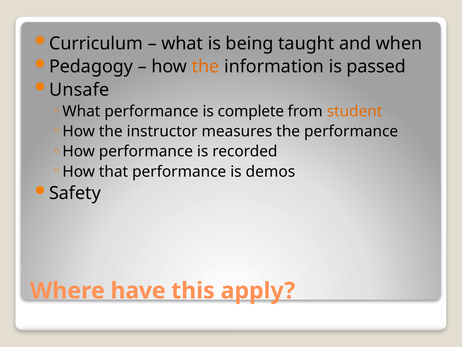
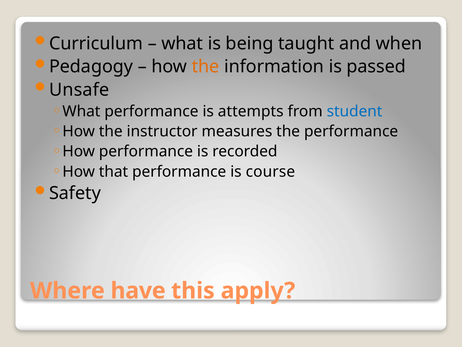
complete: complete -> attempts
student colour: orange -> blue
demos: demos -> course
